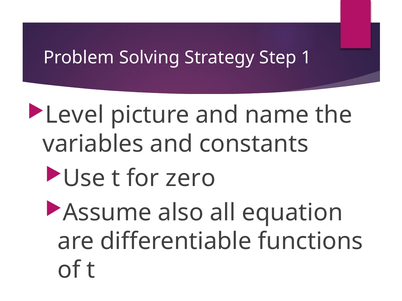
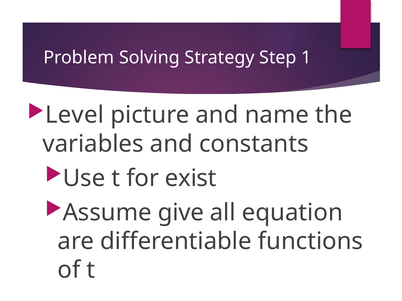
zero: zero -> exist
also: also -> give
